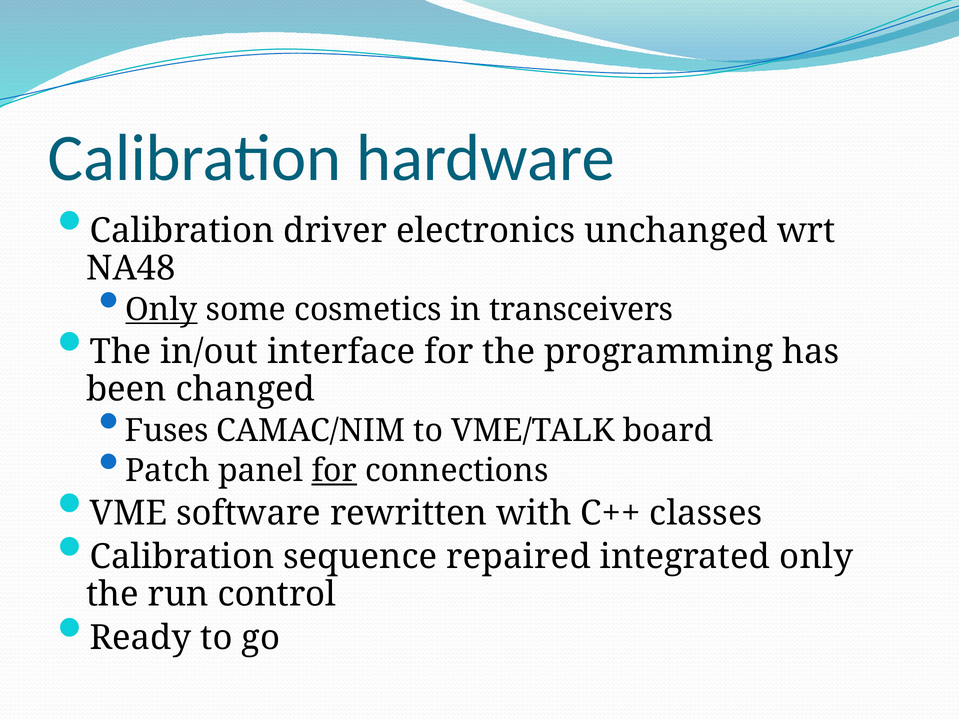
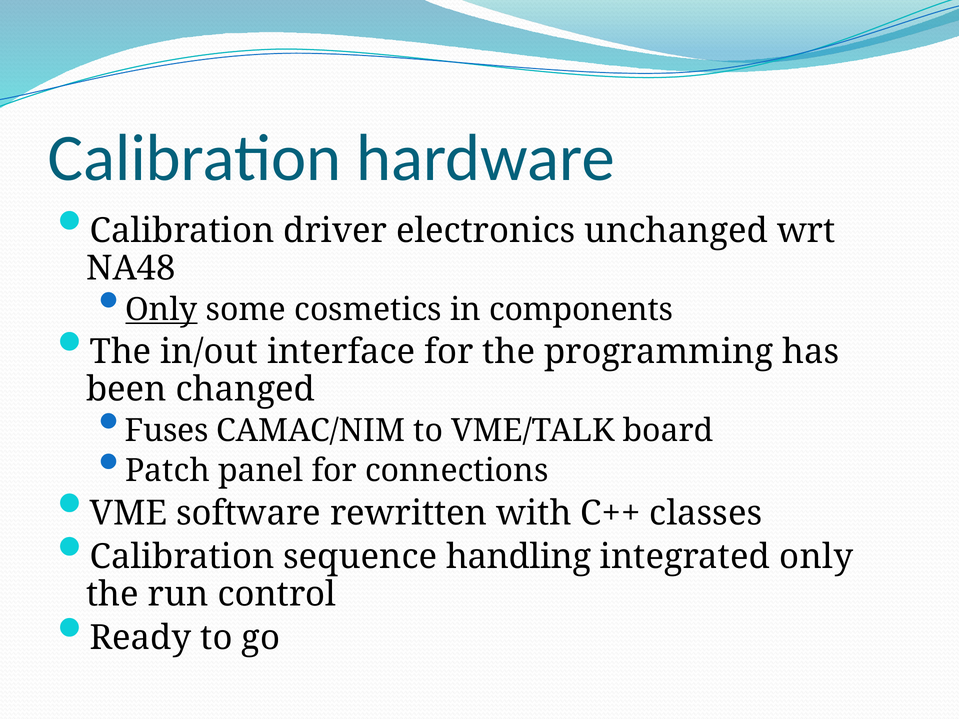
transceivers: transceivers -> components
for at (334, 471) underline: present -> none
repaired: repaired -> handling
